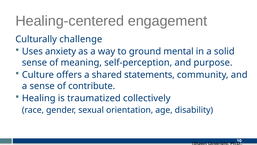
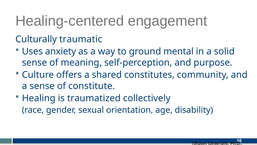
challenge: challenge -> traumatic
statements: statements -> constitutes
contribute: contribute -> constitute
